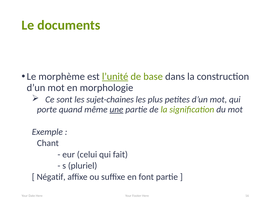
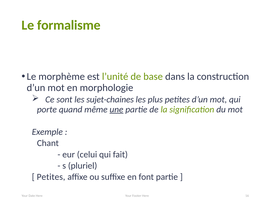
documents: documents -> formalisme
l’unité underline: present -> none
Négatif at (51, 177): Négatif -> Petites
